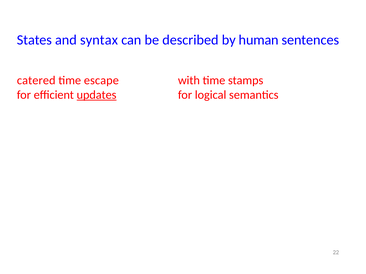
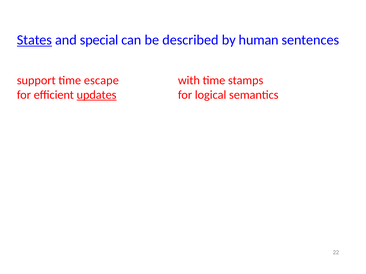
States underline: none -> present
syntax: syntax -> special
catered: catered -> support
